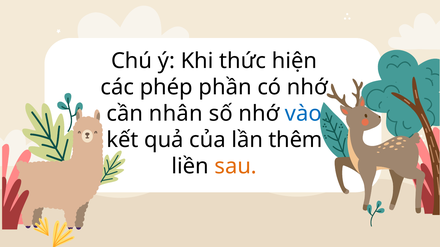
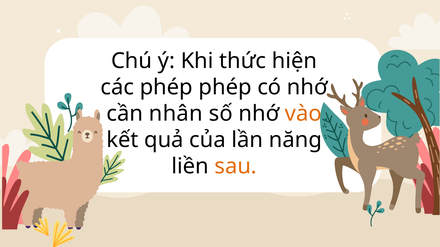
phép phần: phần -> phép
vào colour: blue -> orange
thêm: thêm -> năng
